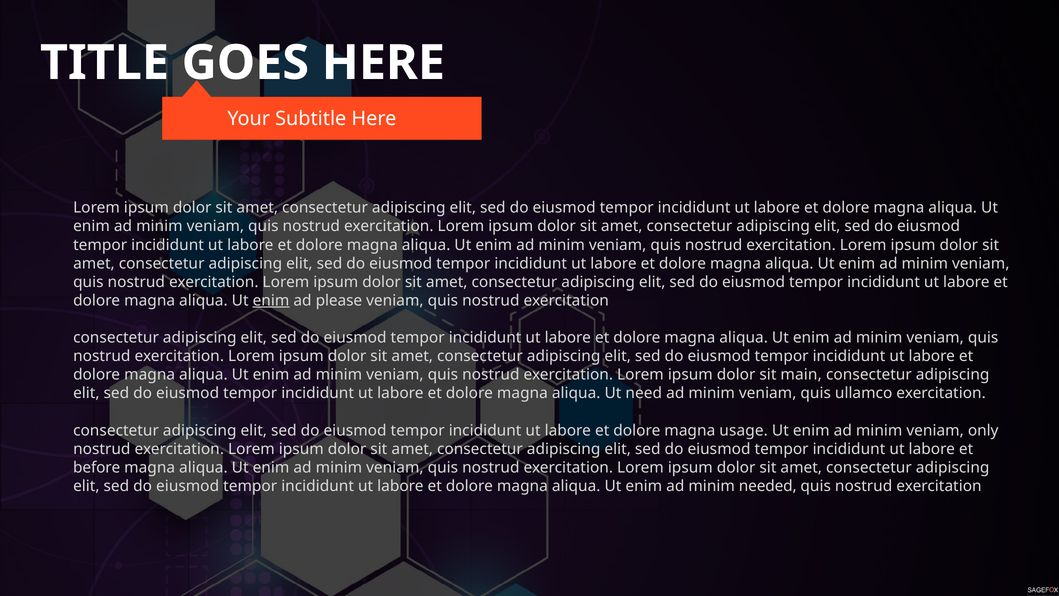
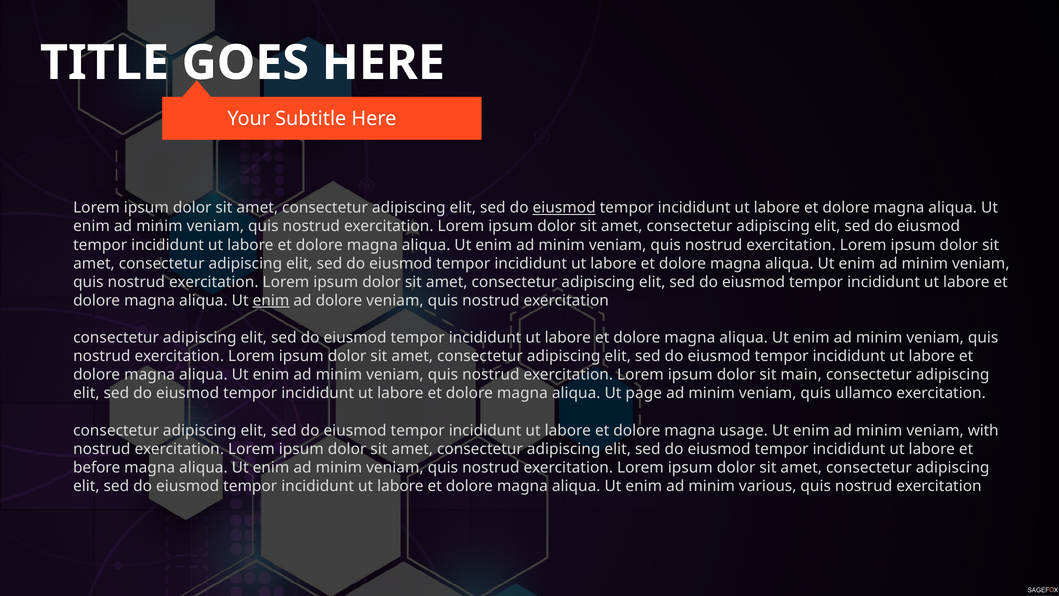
eiusmod at (564, 208) underline: none -> present
ad please: please -> dolore
need: need -> page
only: only -> with
needed: needed -> various
